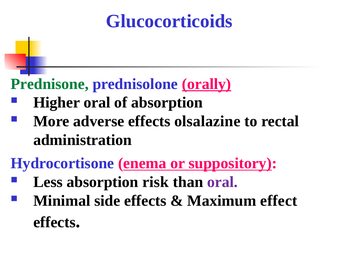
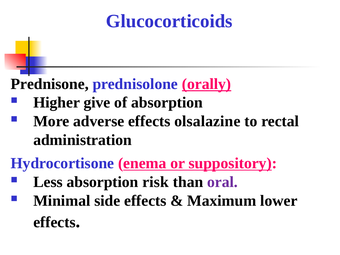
Prednisone colour: green -> black
Higher oral: oral -> give
effect: effect -> lower
